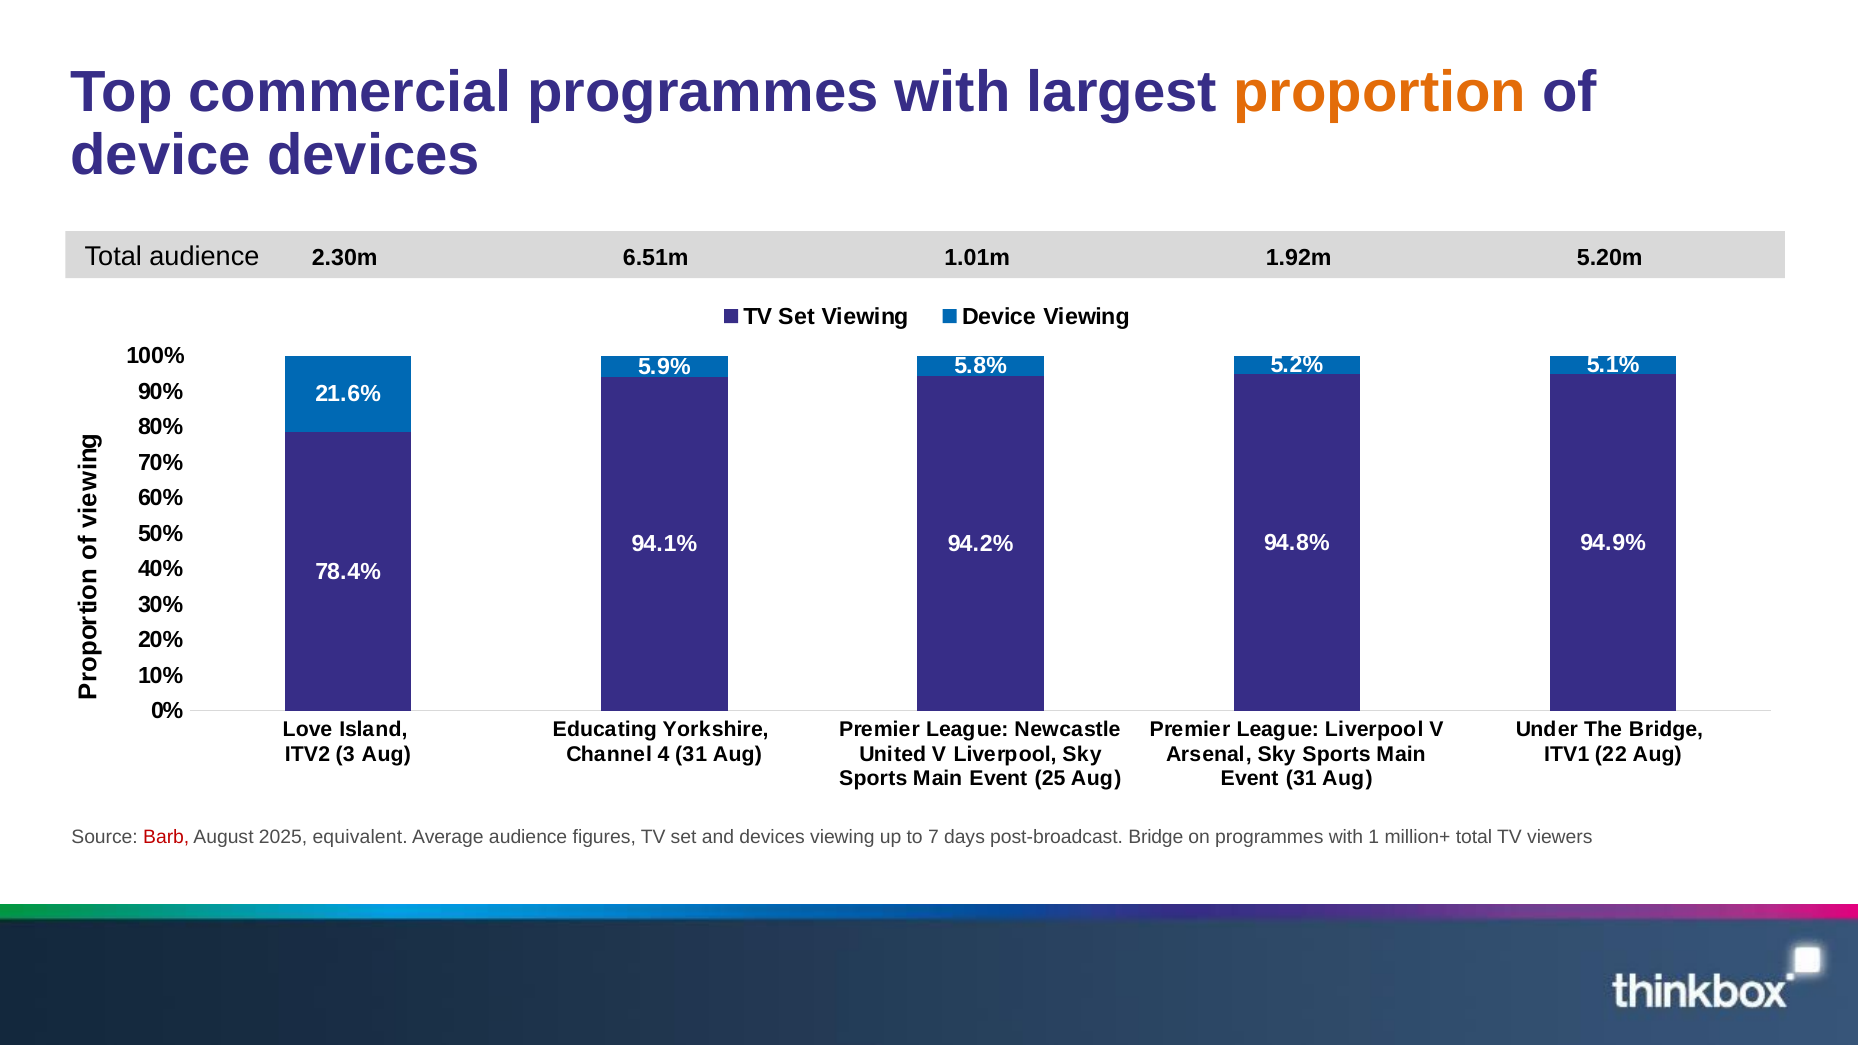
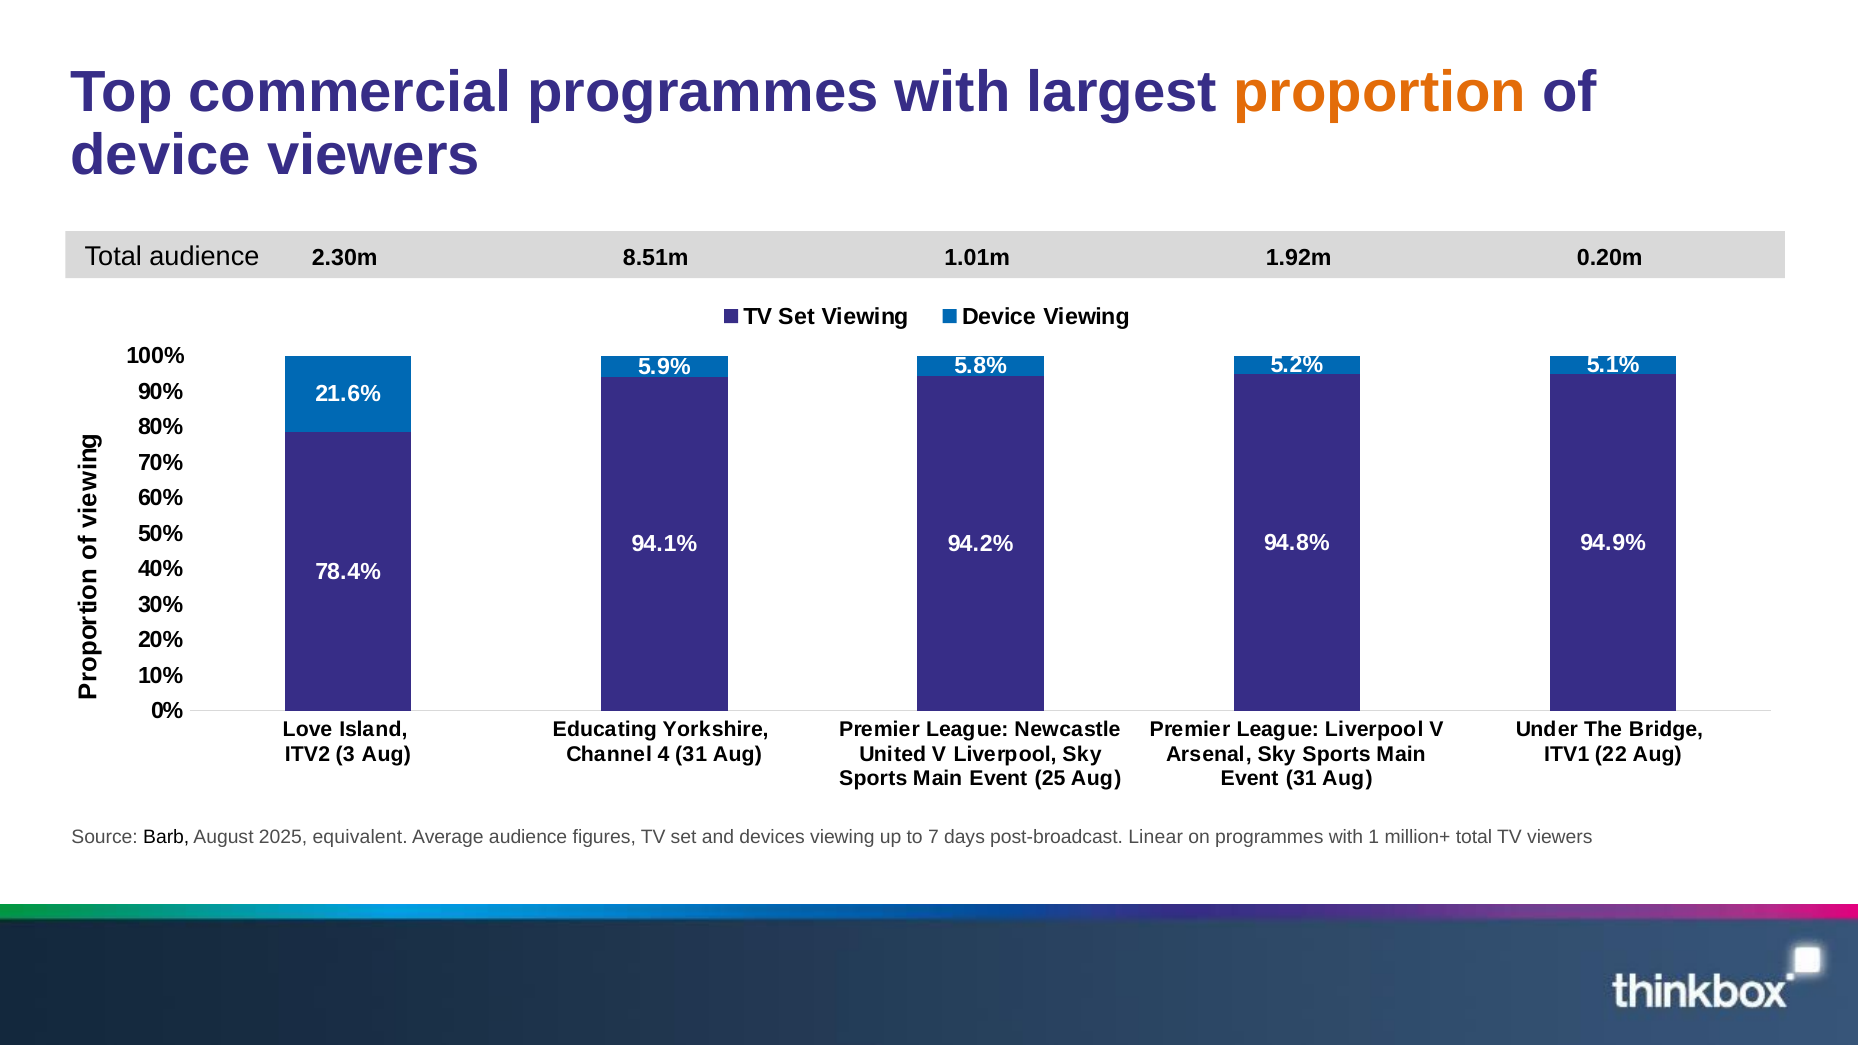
device devices: devices -> viewers
6.51m: 6.51m -> 8.51m
5.20m: 5.20m -> 0.20m
Barb colour: red -> black
post-broadcast Bridge: Bridge -> Linear
